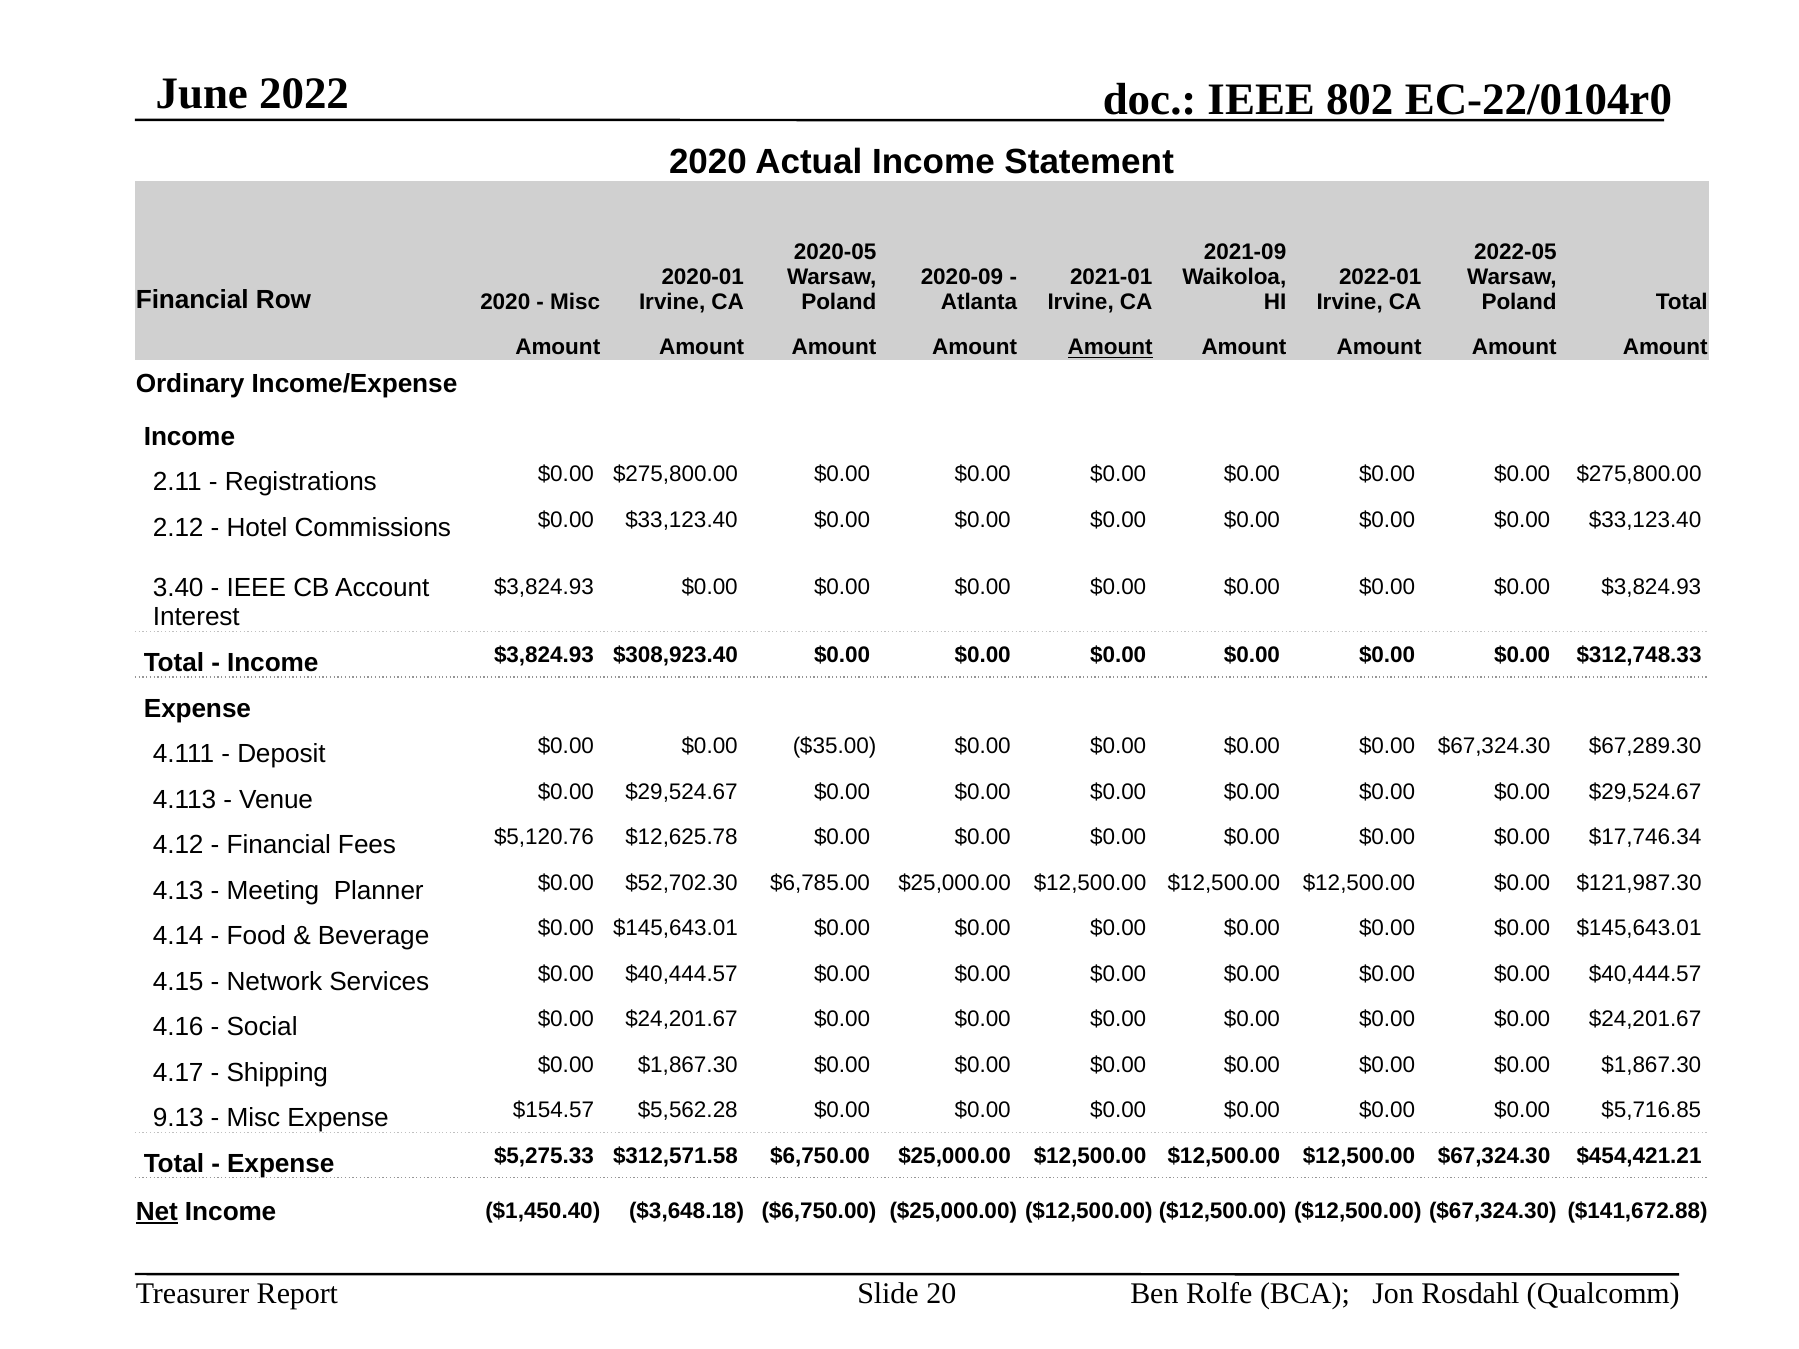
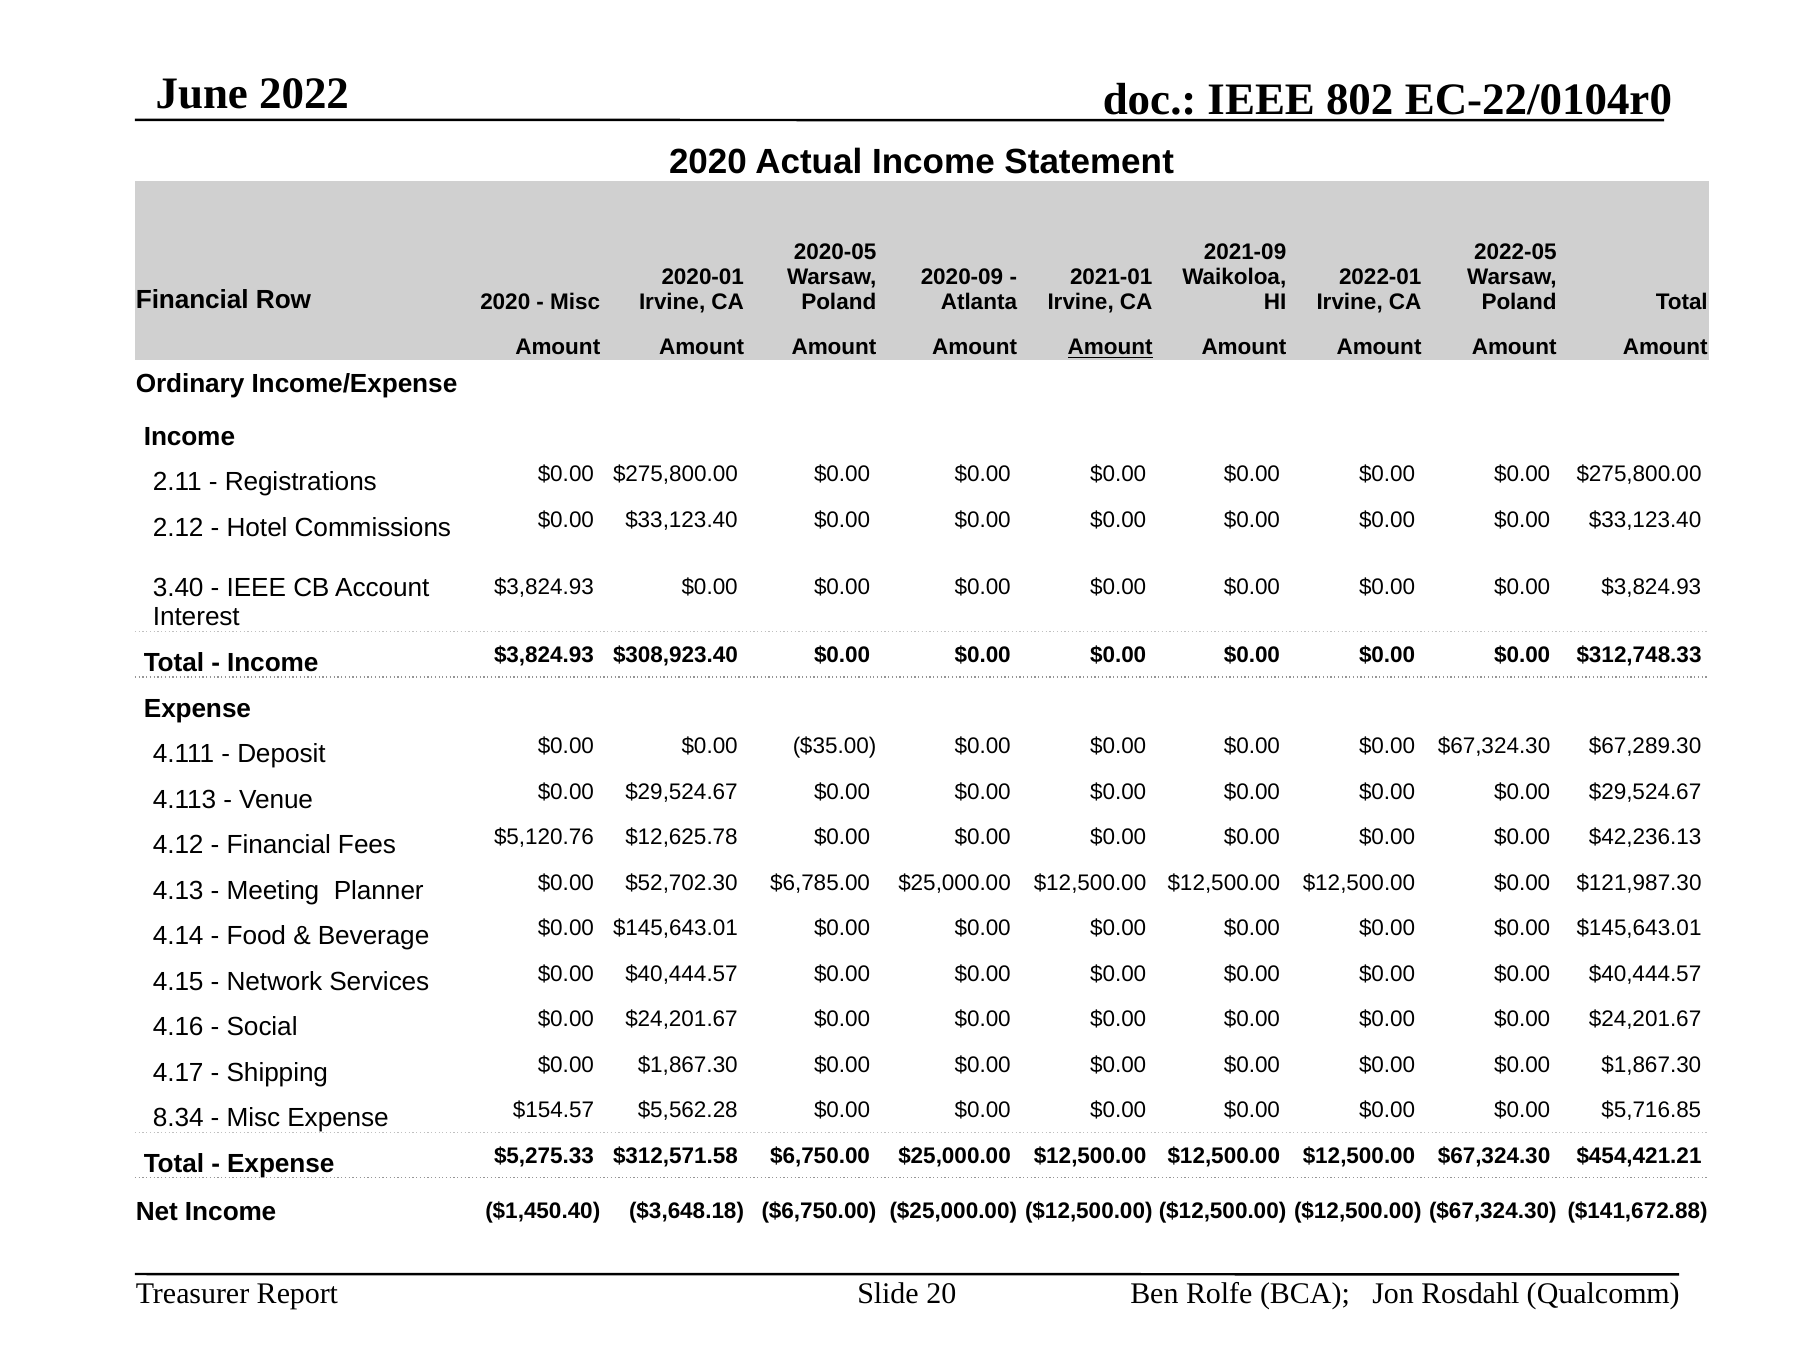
$17,746.34: $17,746.34 -> $42,236.13
9.13: 9.13 -> 8.34
Net underline: present -> none
